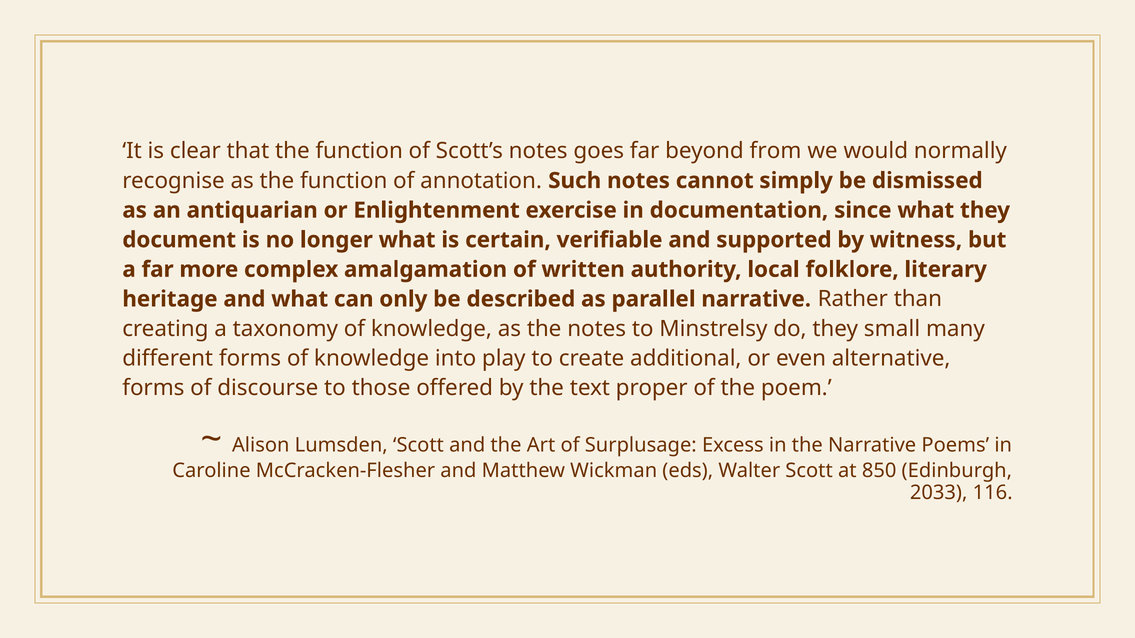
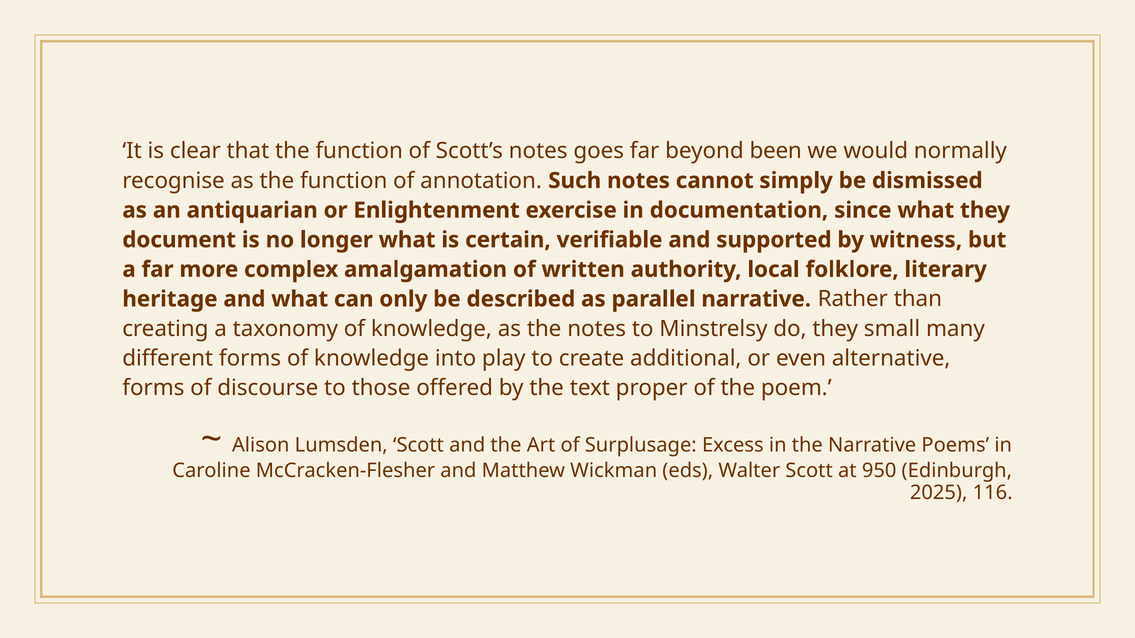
from: from -> been
850: 850 -> 950
2033: 2033 -> 2025
